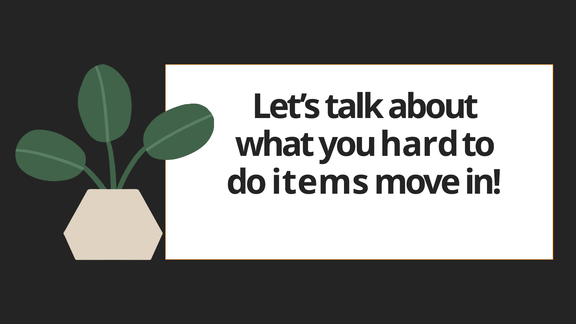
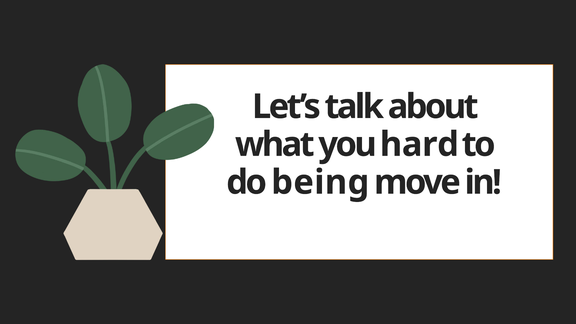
items: items -> being
